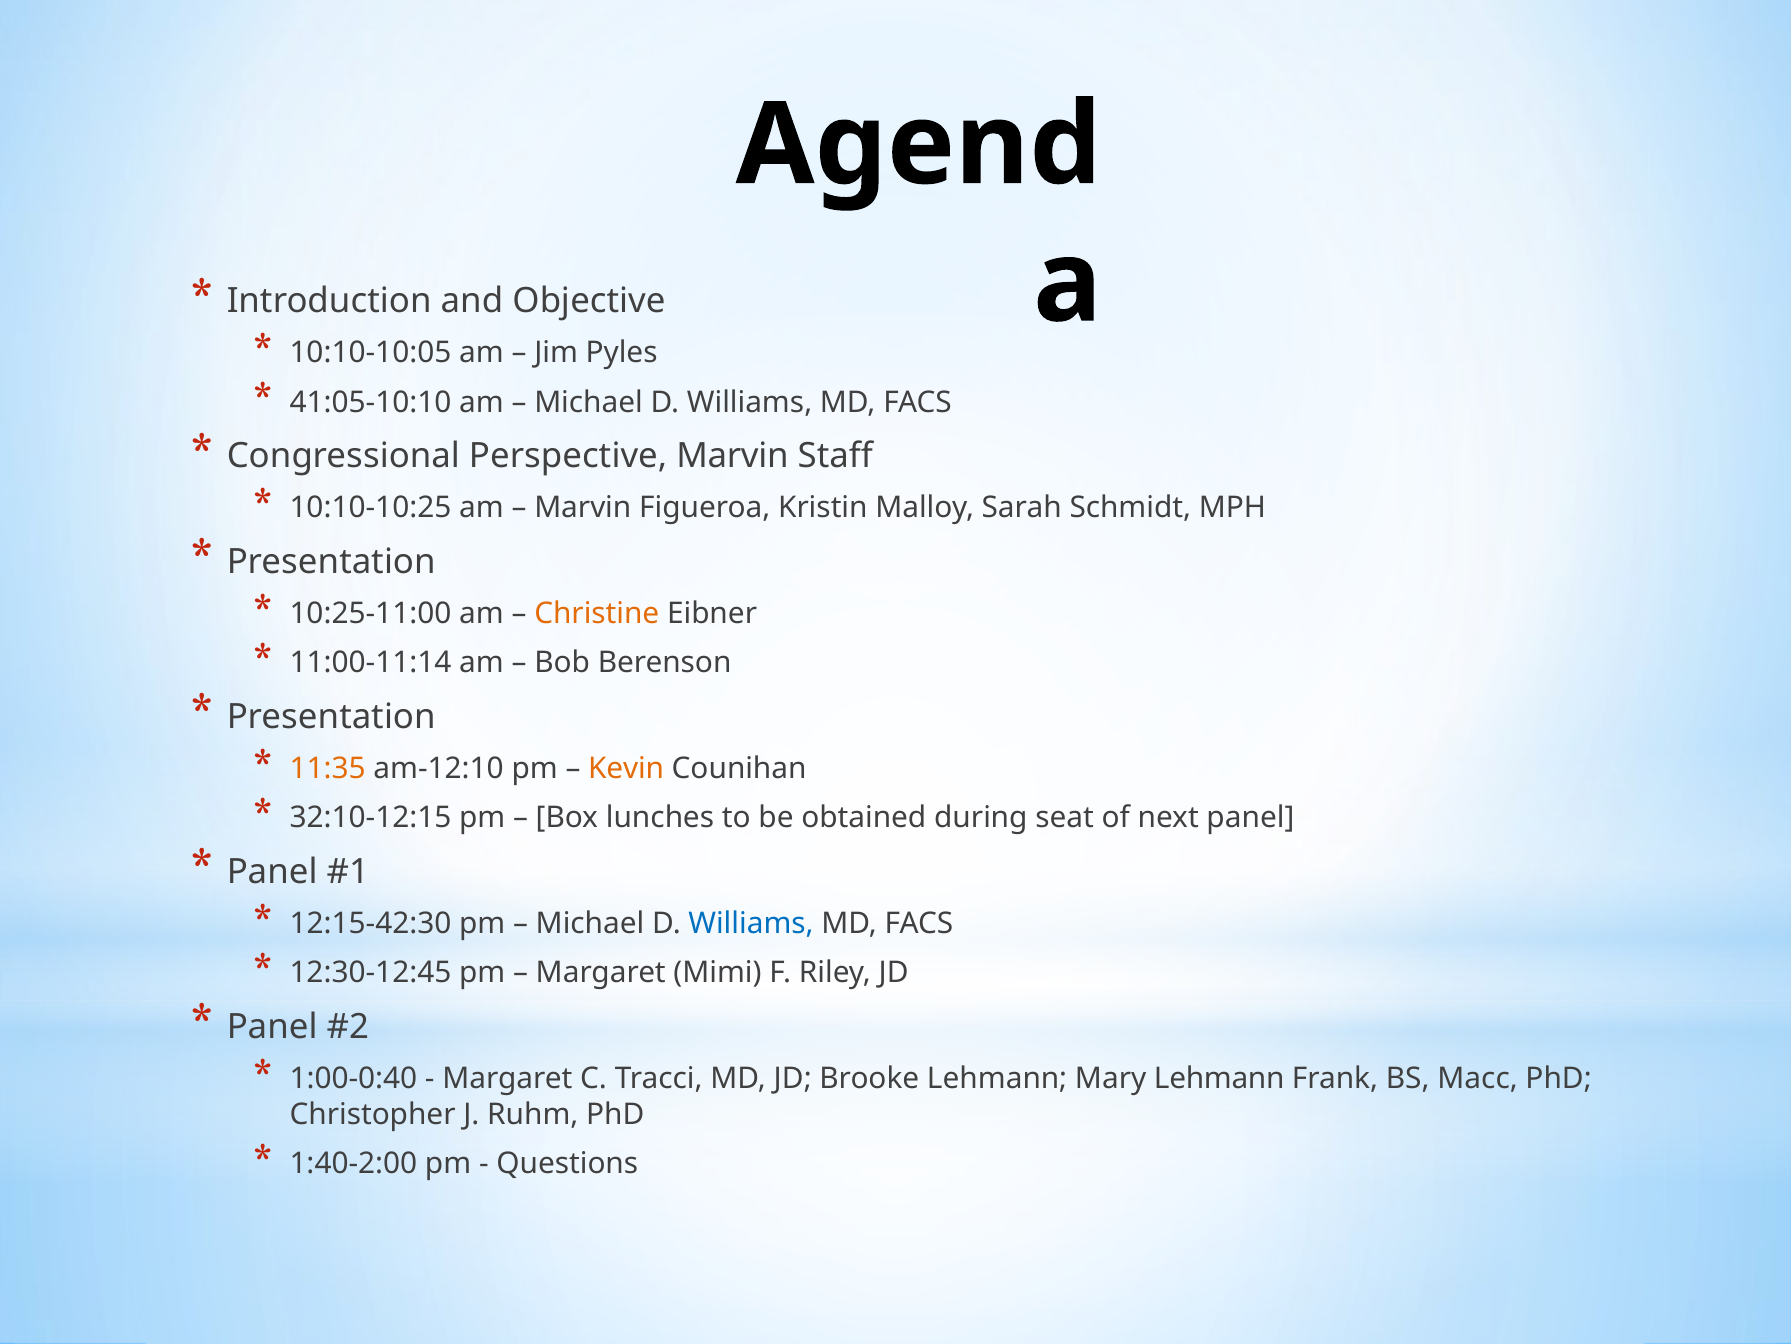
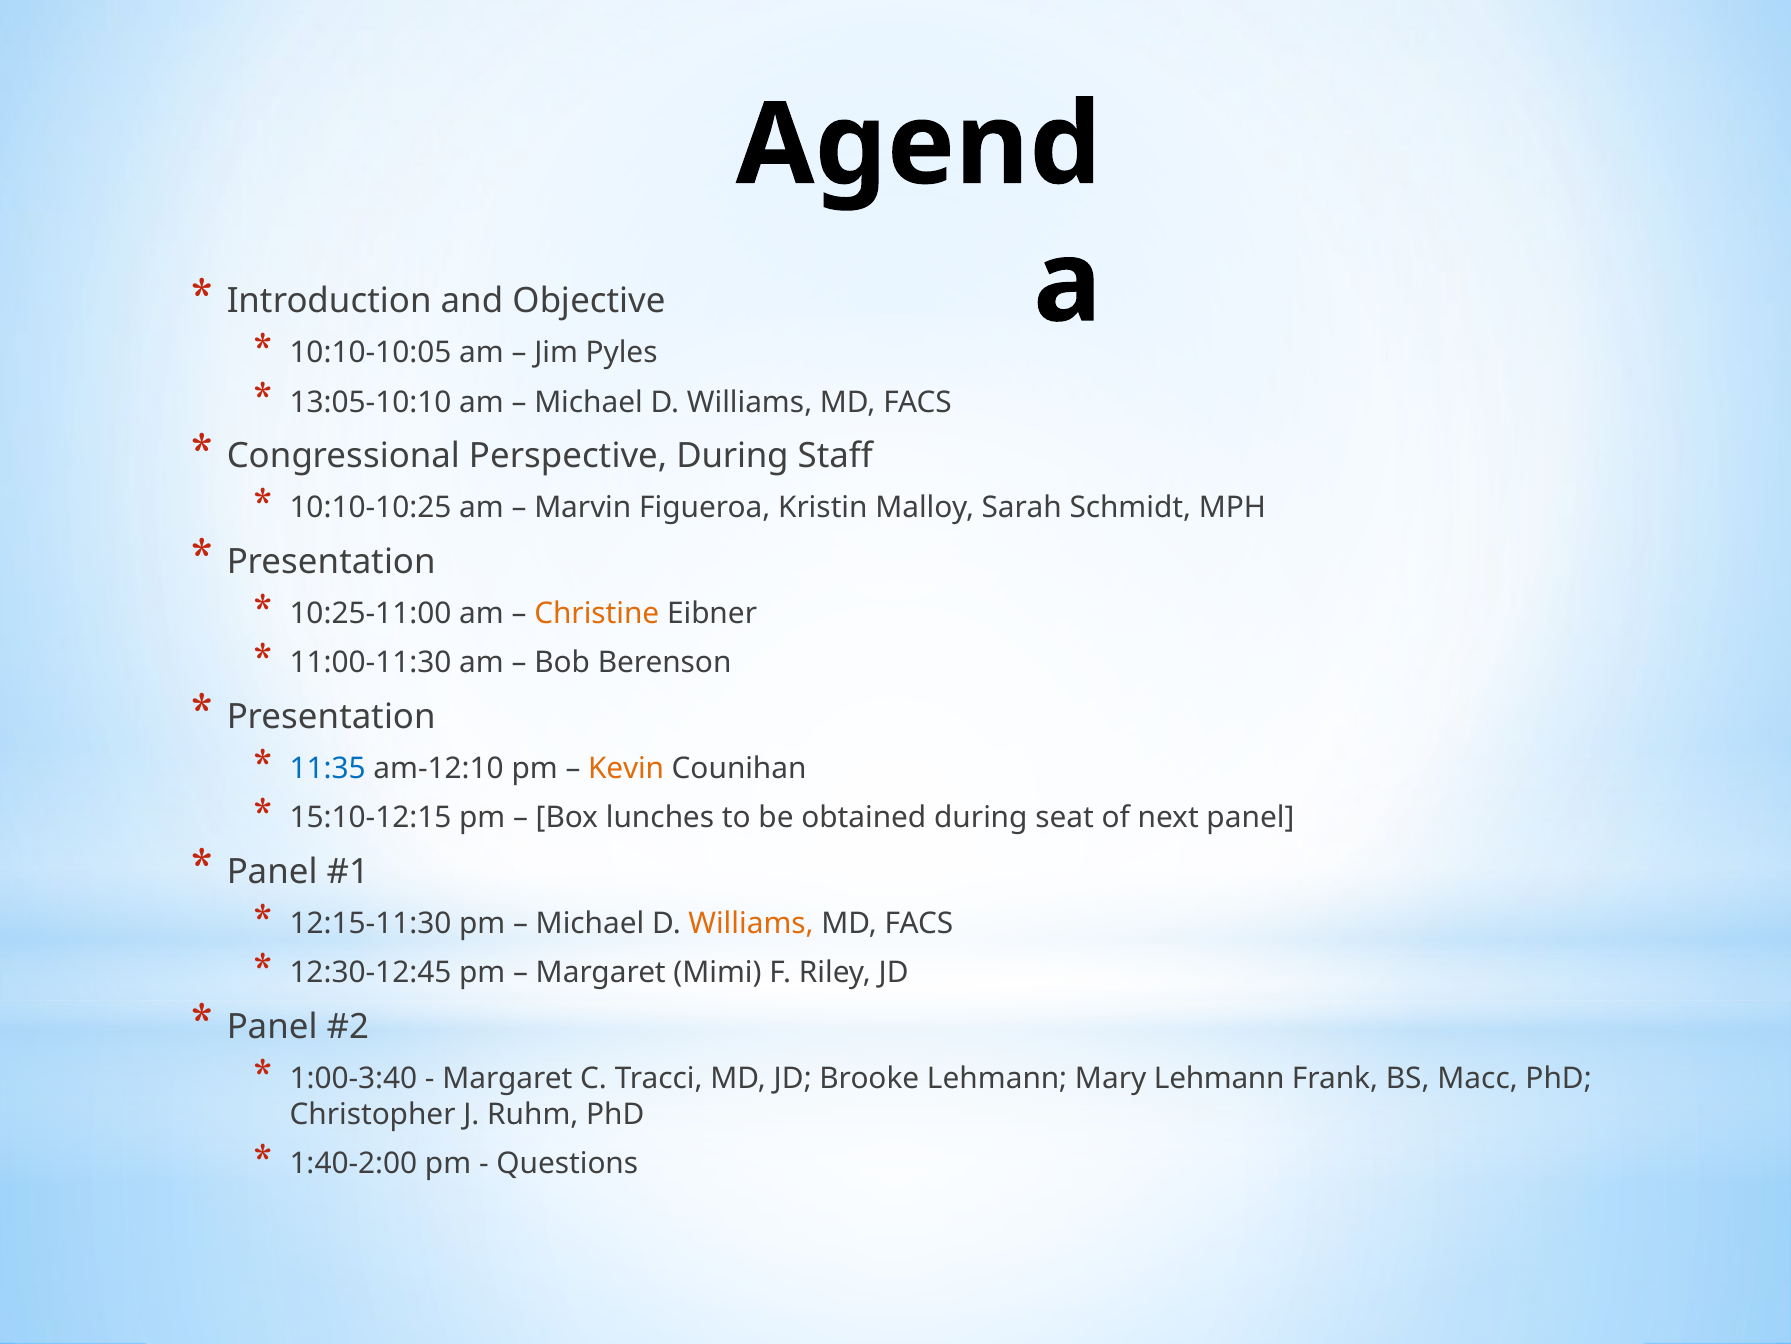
41:05-10:10: 41:05-10:10 -> 13:05-10:10
Perspective Marvin: Marvin -> During
11:00-11:14: 11:00-11:14 -> 11:00-11:30
11:35 colour: orange -> blue
32:10-12:15: 32:10-12:15 -> 15:10-12:15
12:15-42:30: 12:15-42:30 -> 12:15-11:30
Williams at (751, 923) colour: blue -> orange
1:00-0:40: 1:00-0:40 -> 1:00-3:40
